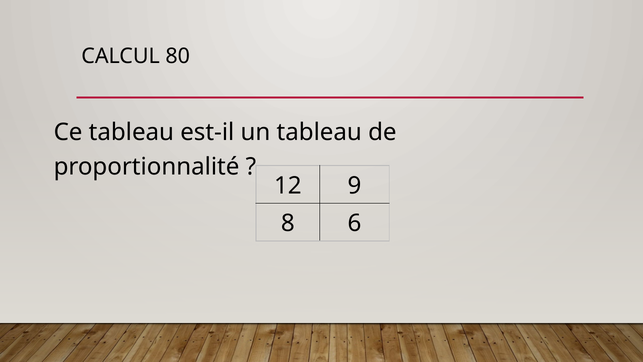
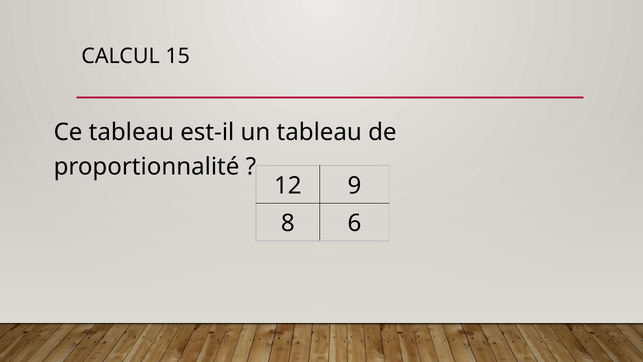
80: 80 -> 15
